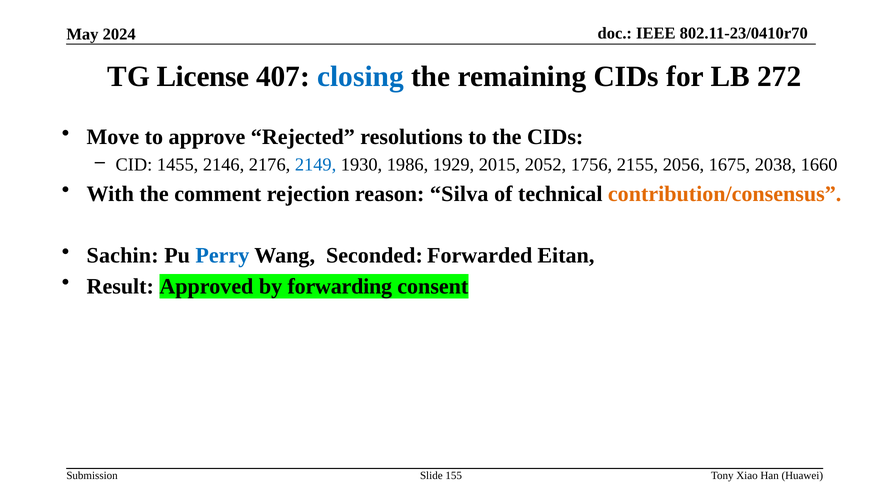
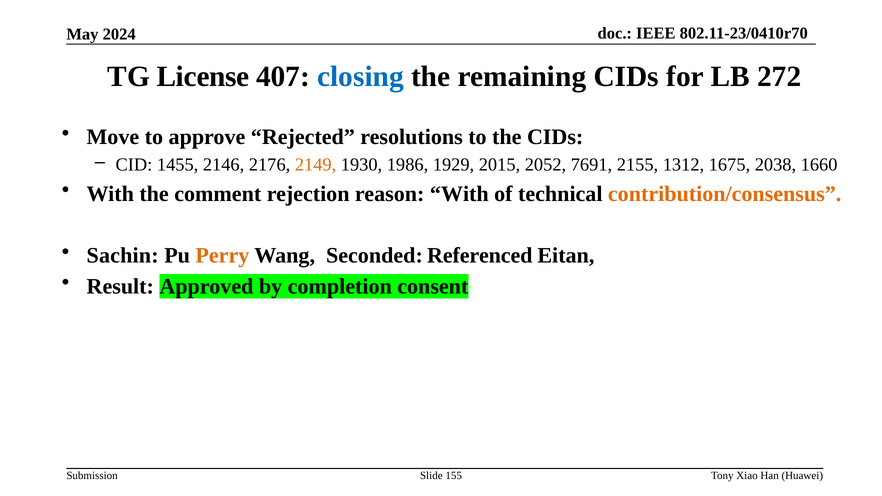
2149 colour: blue -> orange
1756: 1756 -> 7691
2056: 2056 -> 1312
reason Silva: Silva -> With
Perry colour: blue -> orange
Forwarded: Forwarded -> Referenced
forwarding: forwarding -> completion
